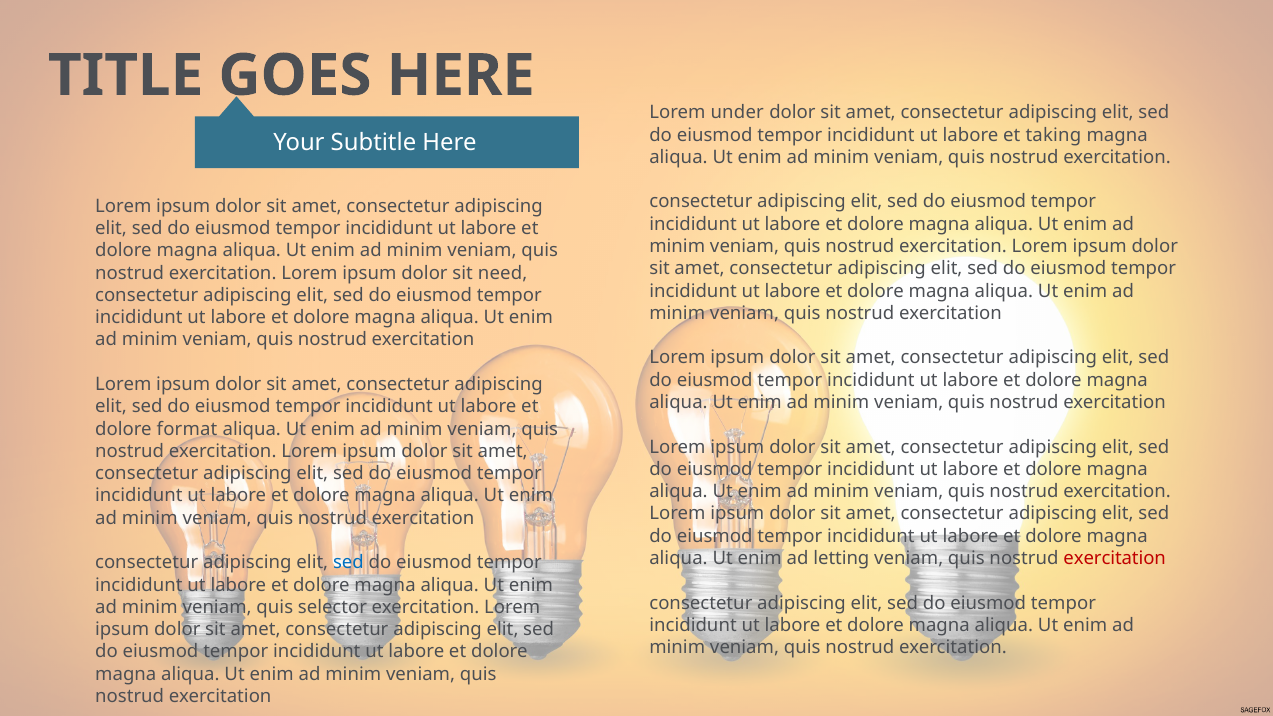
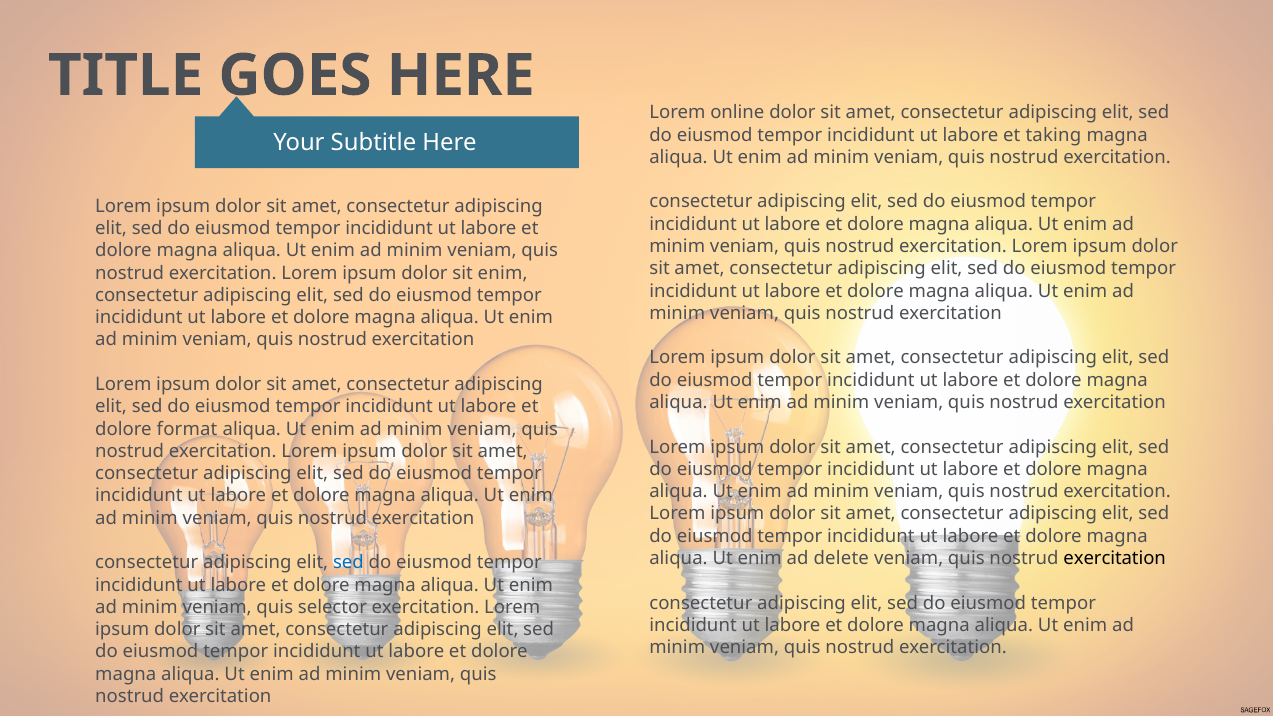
under: under -> online
sit need: need -> enim
letting: letting -> delete
exercitation at (1115, 558) colour: red -> black
